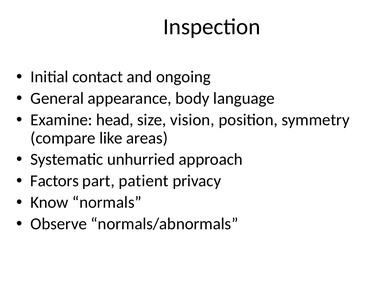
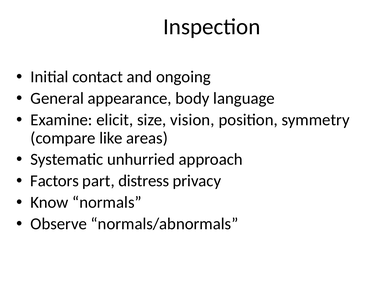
head: head -> elicit
patient: patient -> distress
